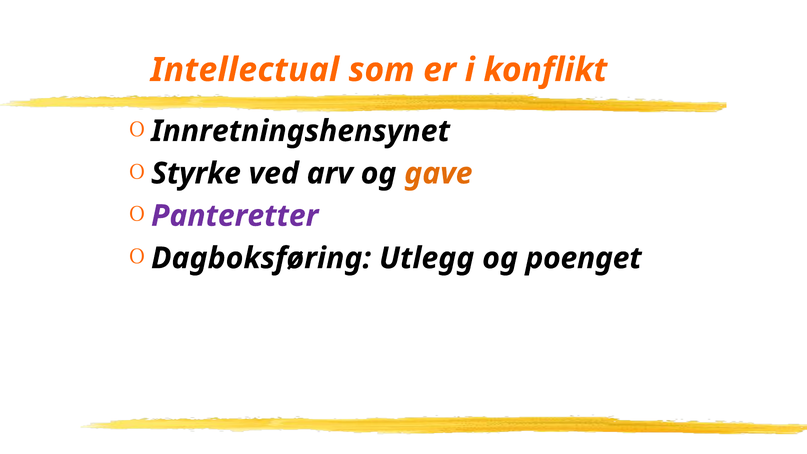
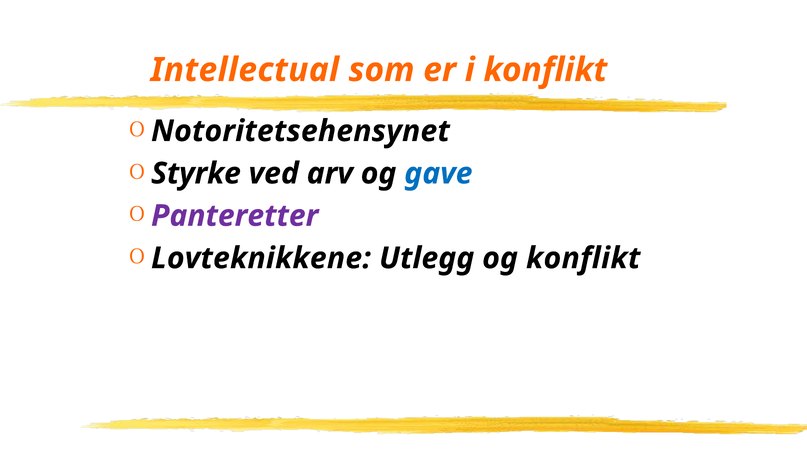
Innretningshensynet: Innretningshensynet -> Notoritetsehensynet
gave colour: orange -> blue
Dagboksføring: Dagboksføring -> Lovteknikkene
og poenget: poenget -> konflikt
